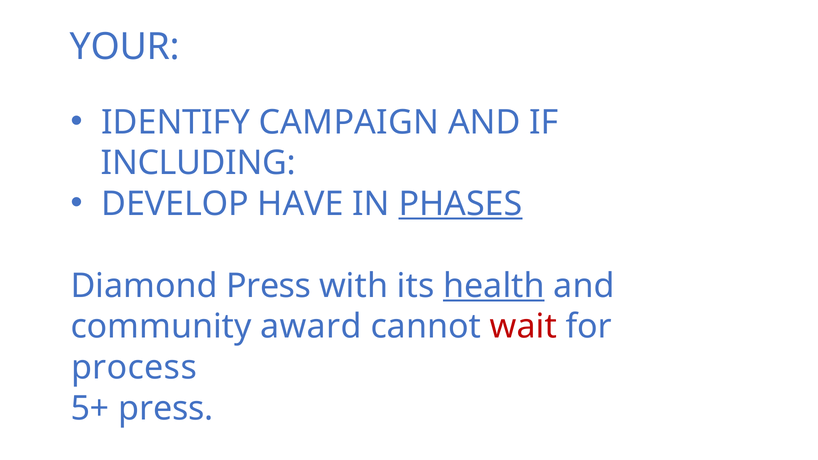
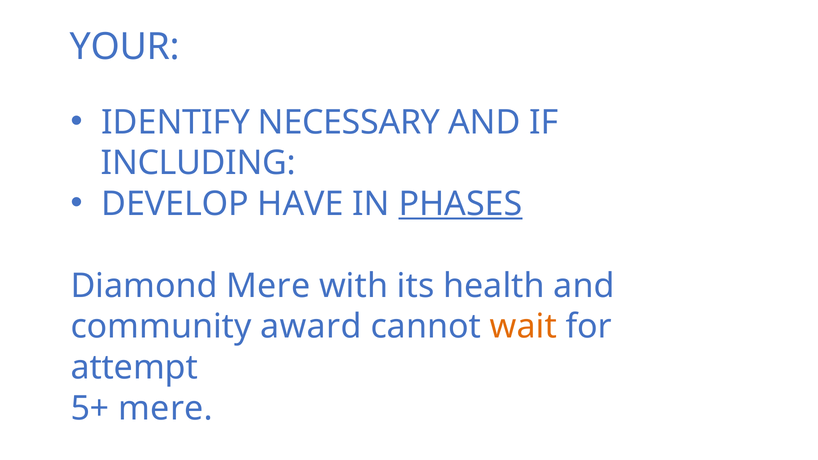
CAMPAIGN: CAMPAIGN -> NECESSARY
Diamond Press: Press -> Mere
health underline: present -> none
wait colour: red -> orange
process: process -> attempt
5+ press: press -> mere
